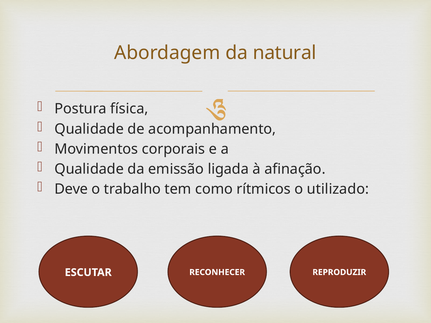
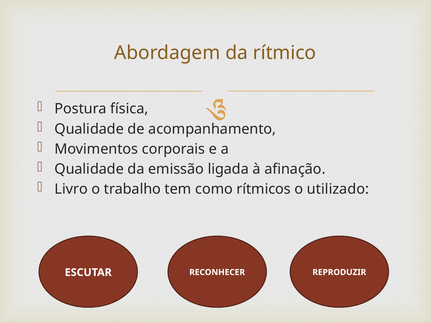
natural: natural -> rítmico
Deve: Deve -> Livro
